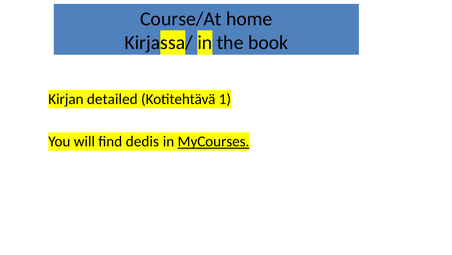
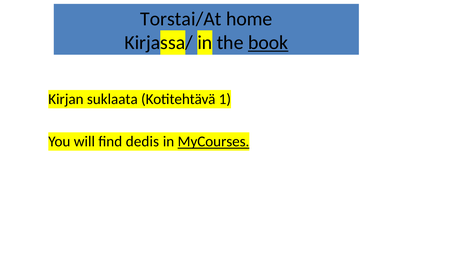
Course/At: Course/At -> Torstai/At
book underline: none -> present
detailed: detailed -> suklaata
